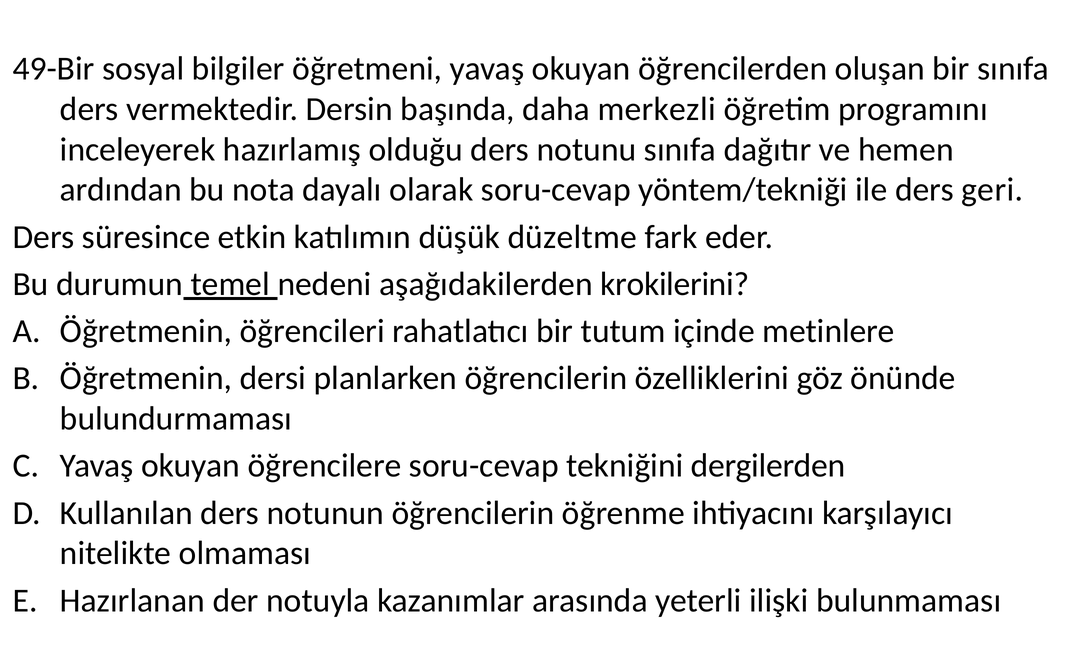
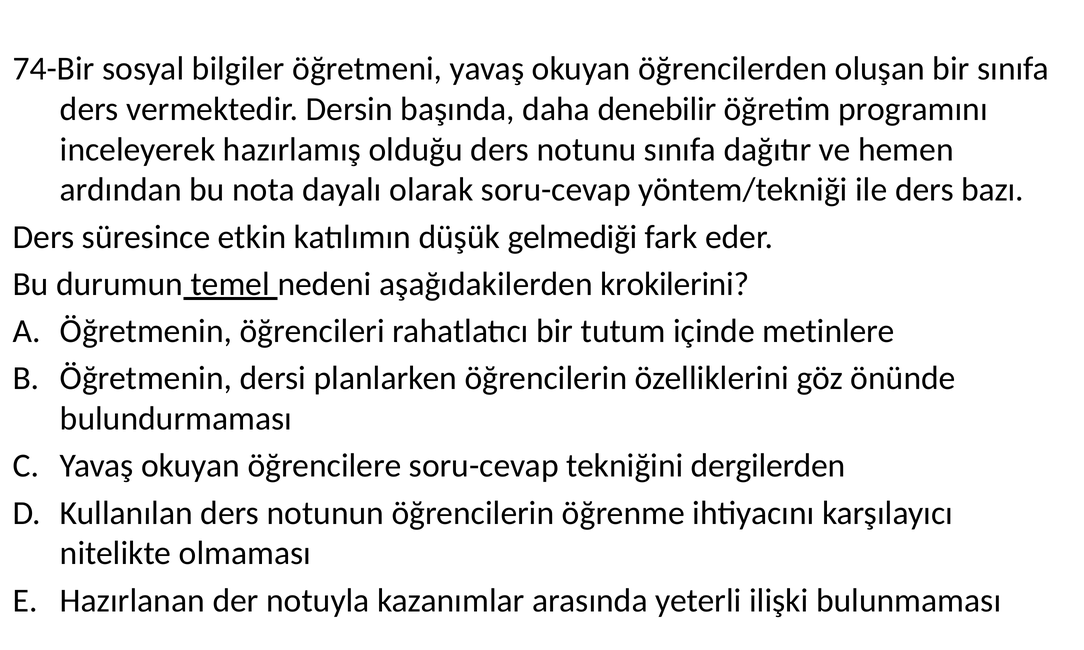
49-Bir: 49-Bir -> 74-Bir
merkezli: merkezli -> denebilir
geri: geri -> bazı
düzeltme: düzeltme -> gelmediği
